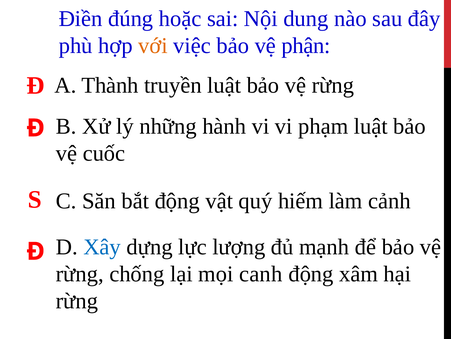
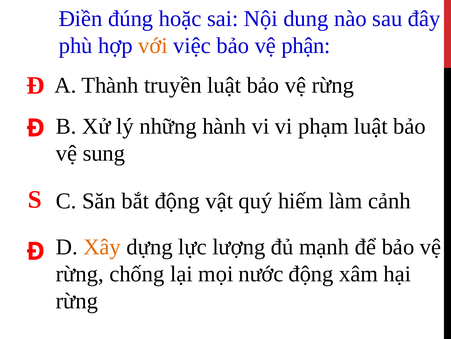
cuốc: cuốc -> sung
Xây colour: blue -> orange
canh: canh -> nước
